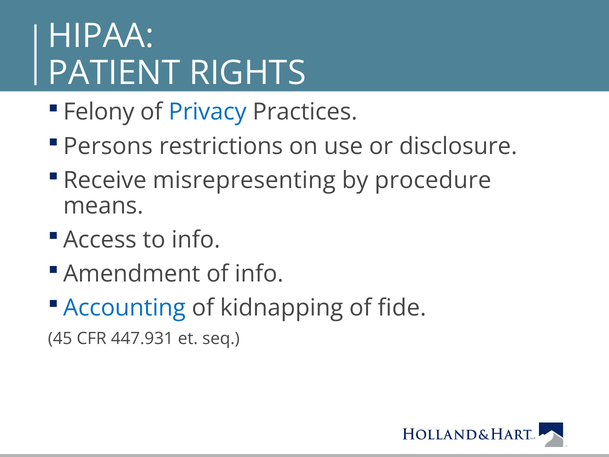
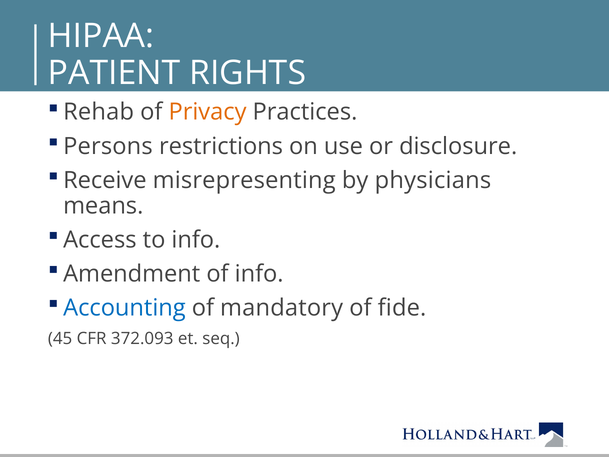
Felony: Felony -> Rehab
Privacy colour: blue -> orange
procedure: procedure -> physicians
kidnapping: kidnapping -> mandatory
447.931: 447.931 -> 372.093
